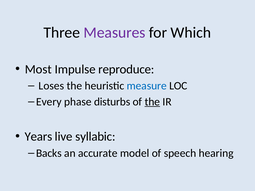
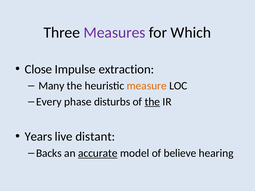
Most: Most -> Close
reproduce: reproduce -> extraction
Loses: Loses -> Many
measure colour: blue -> orange
syllabic: syllabic -> distant
accurate underline: none -> present
speech: speech -> believe
